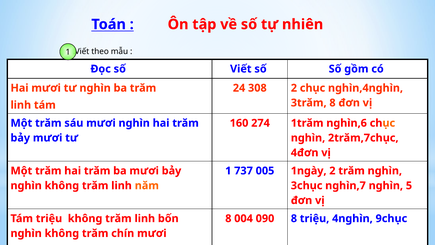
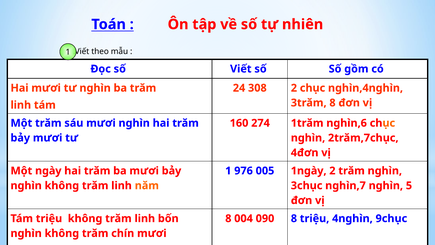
trăm at (48, 171): trăm -> ngày
737: 737 -> 976
